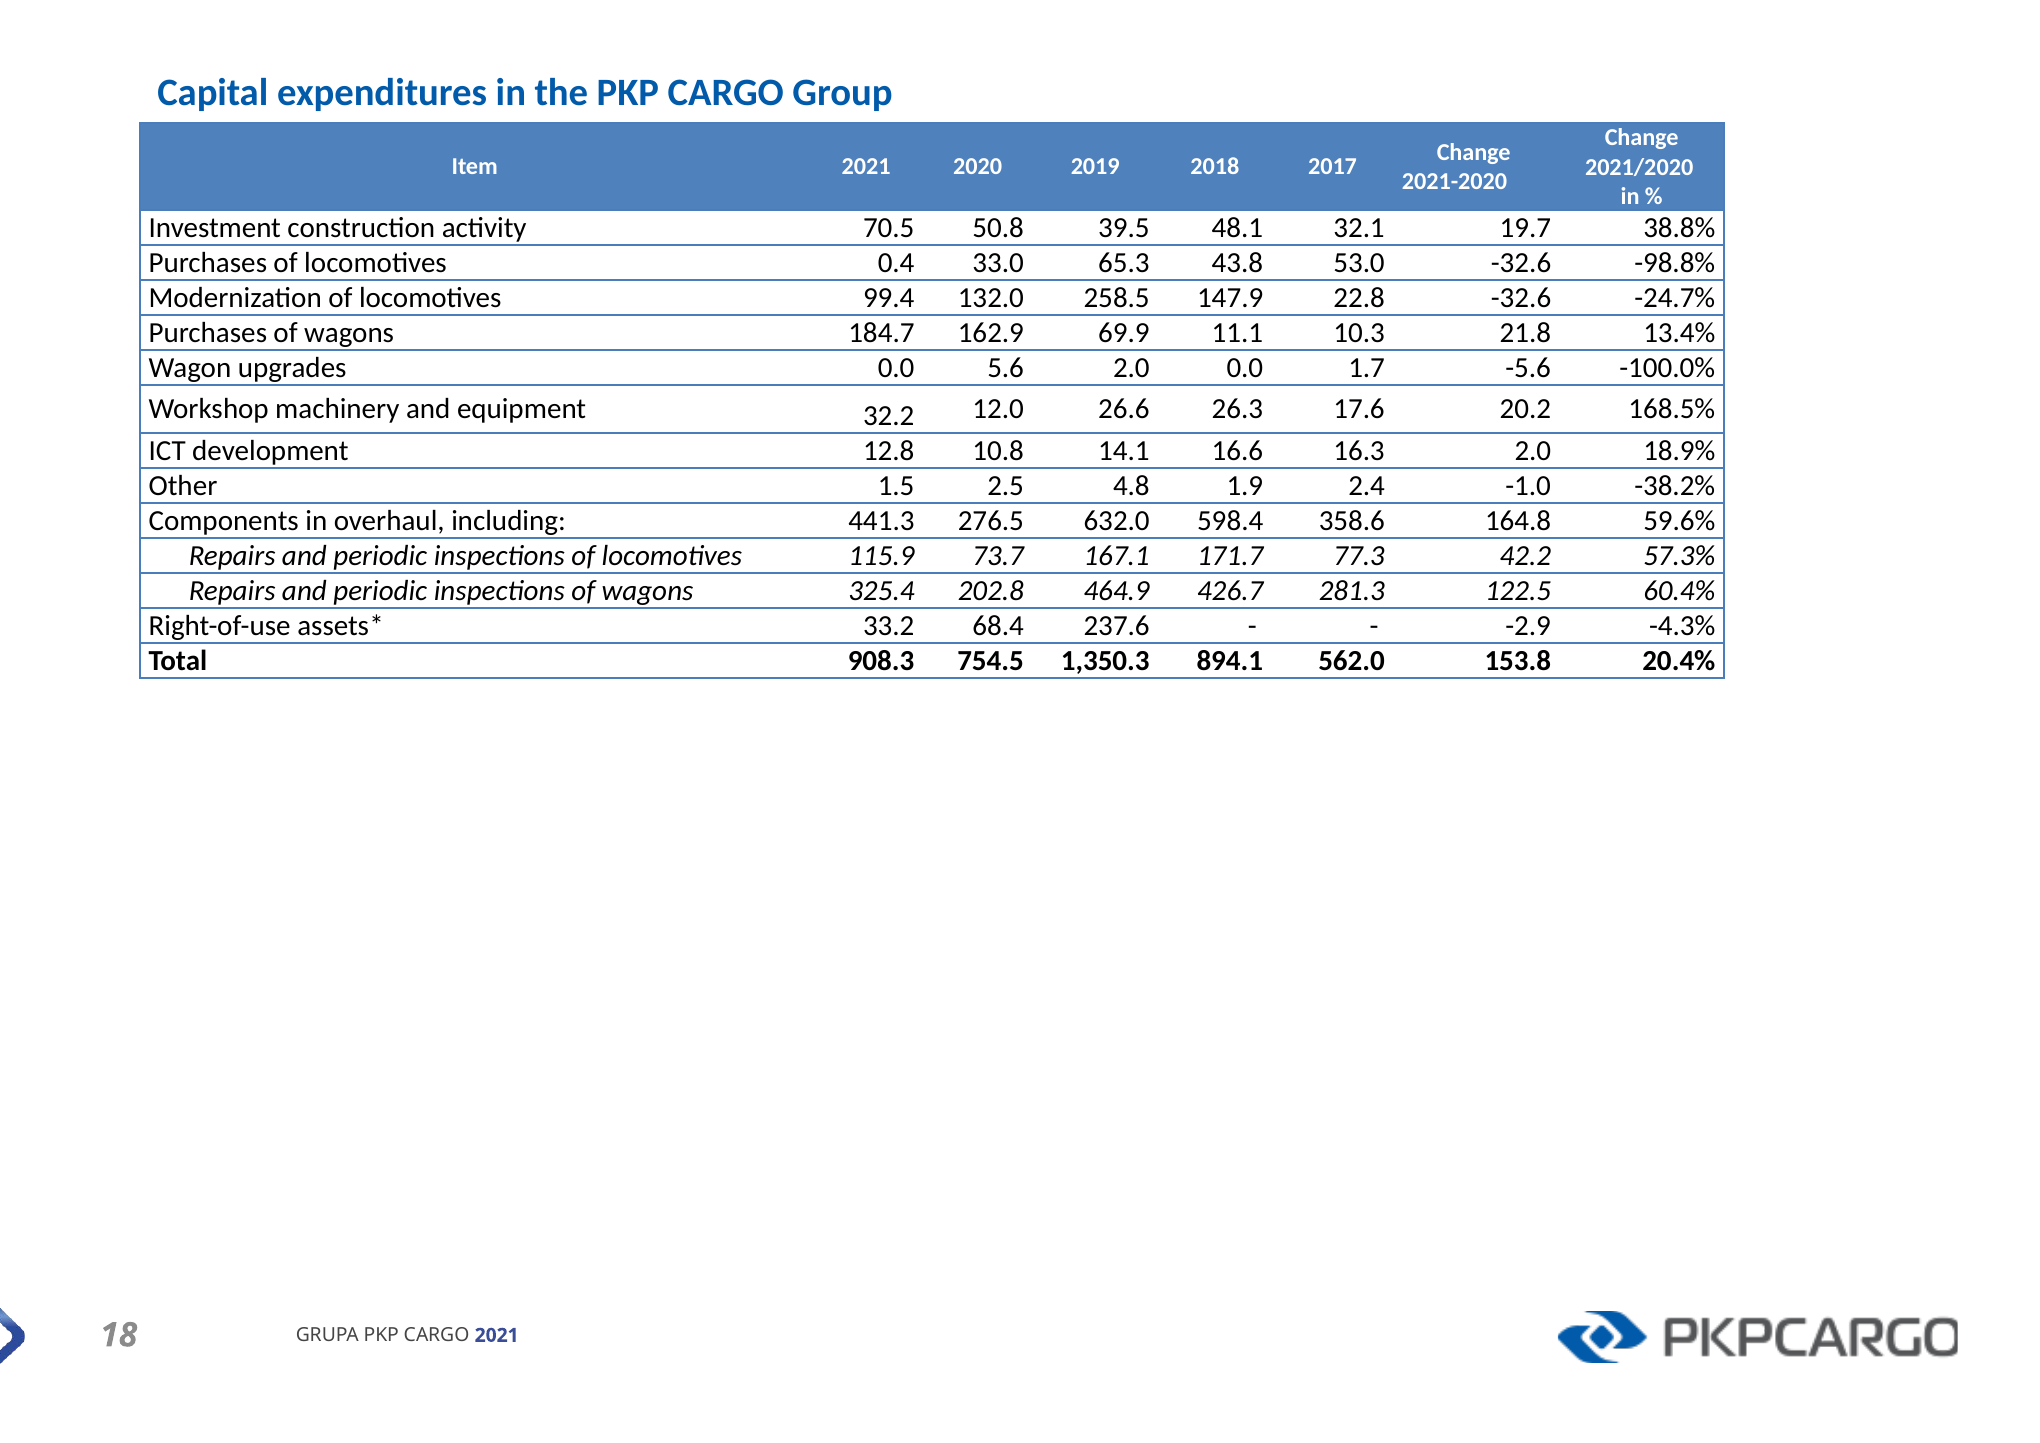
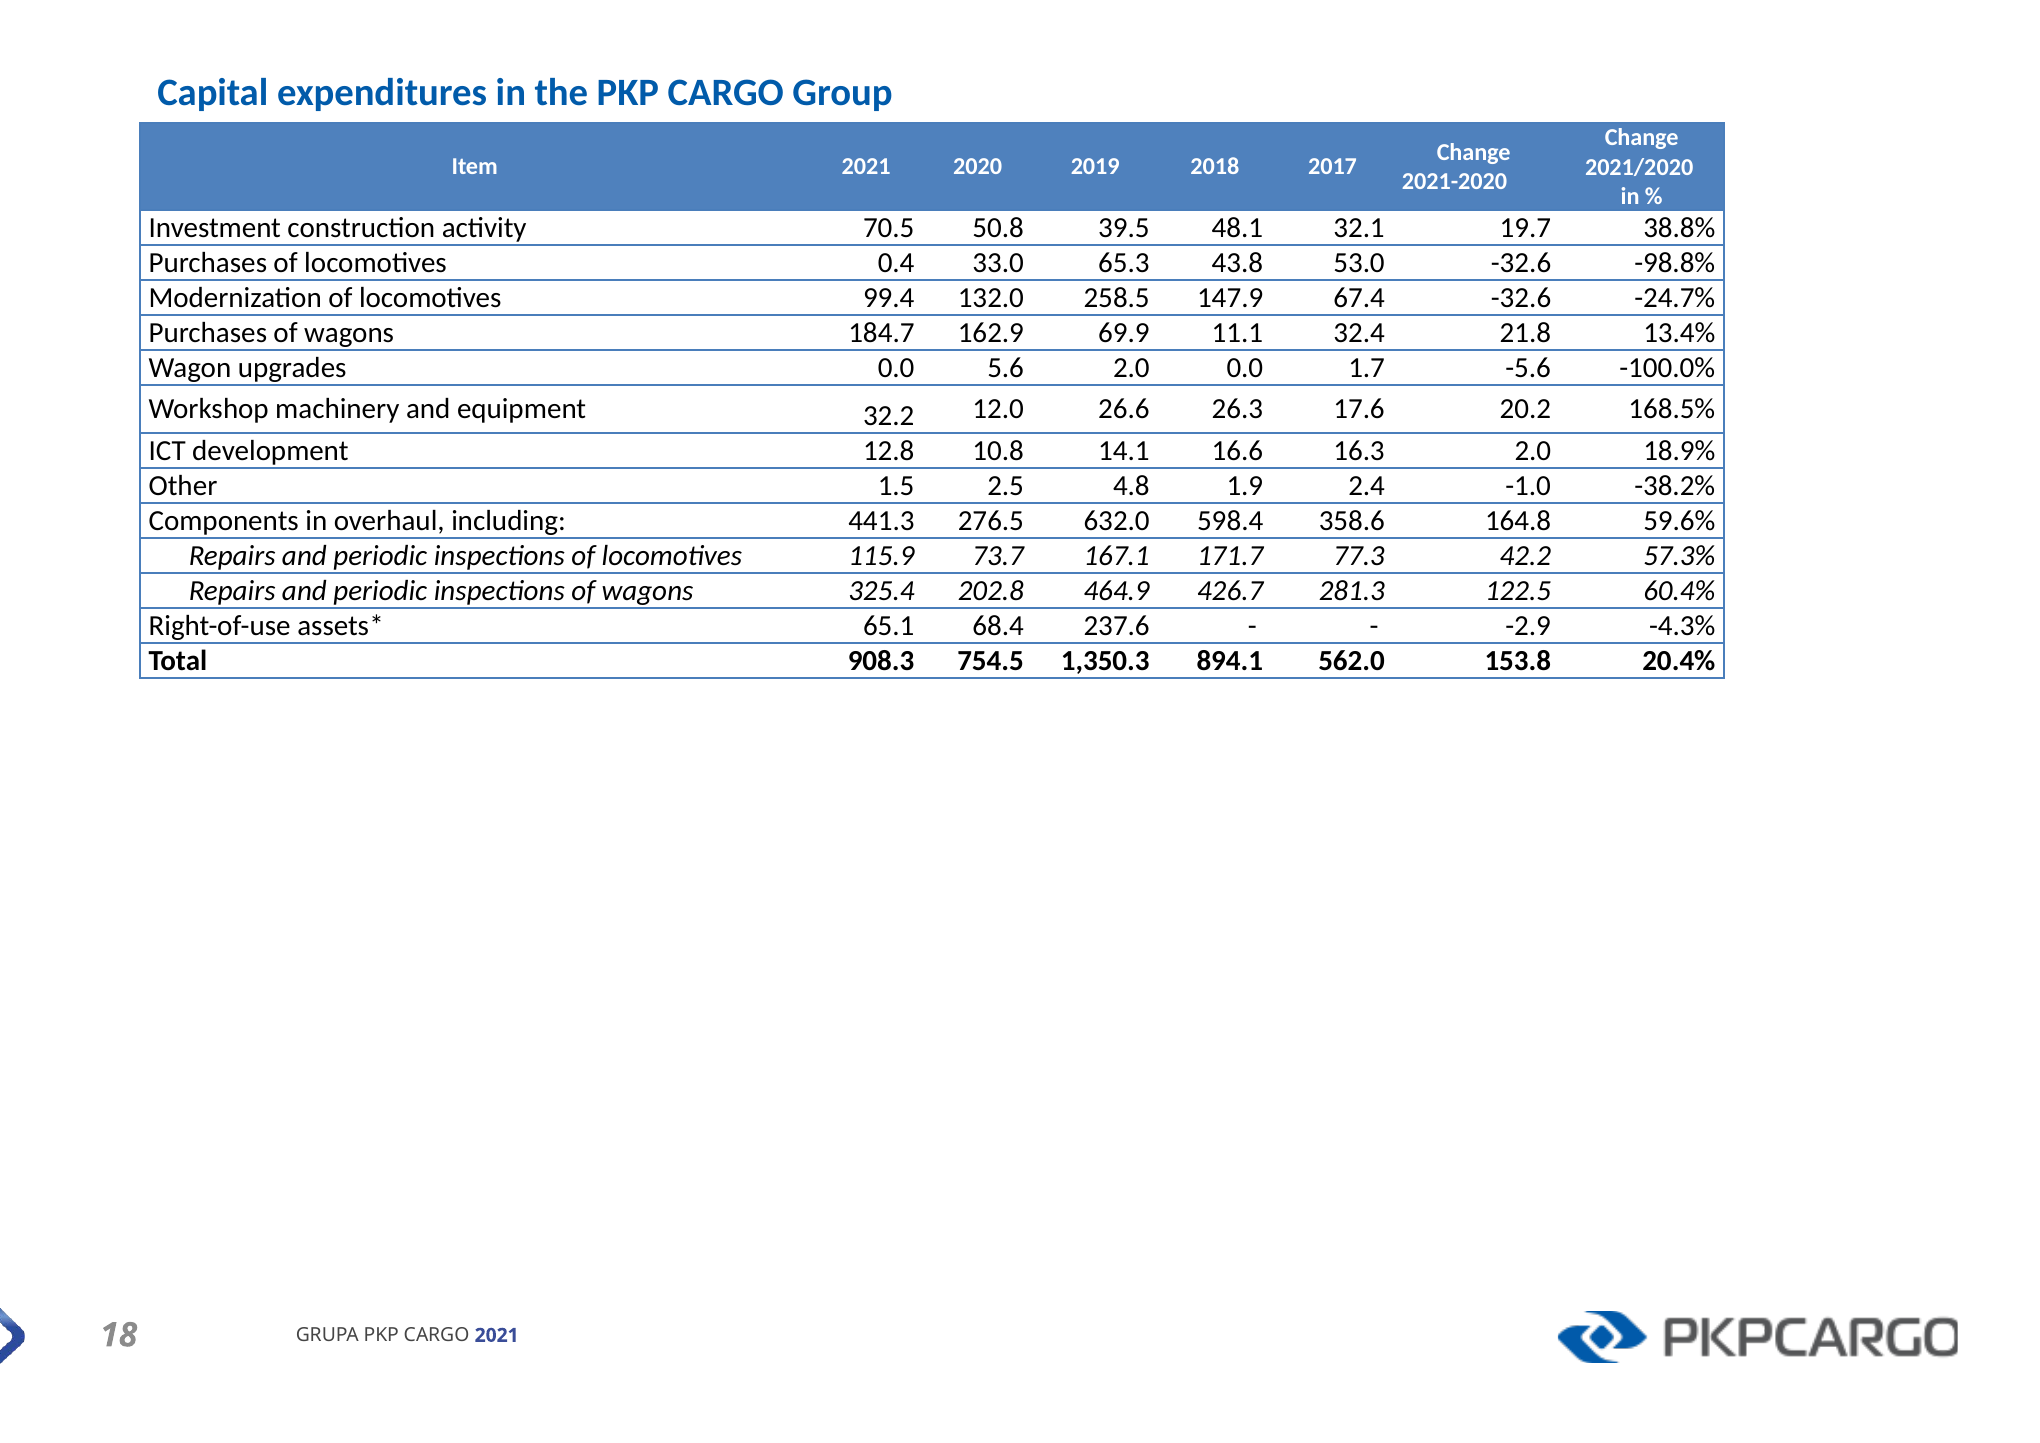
22.8: 22.8 -> 67.4
10.3: 10.3 -> 32.4
33.2: 33.2 -> 65.1
